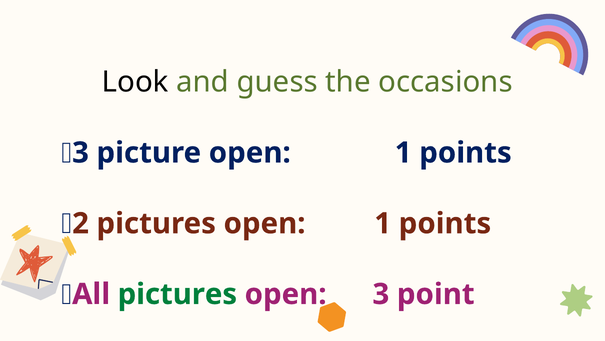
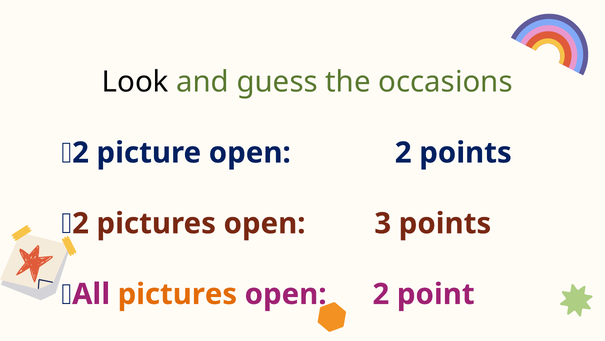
3 at (81, 152): 3 -> 2
picture open 1: 1 -> 2
pictures open 1: 1 -> 3
pictures at (177, 294) colour: green -> orange
3 at (381, 294): 3 -> 2
